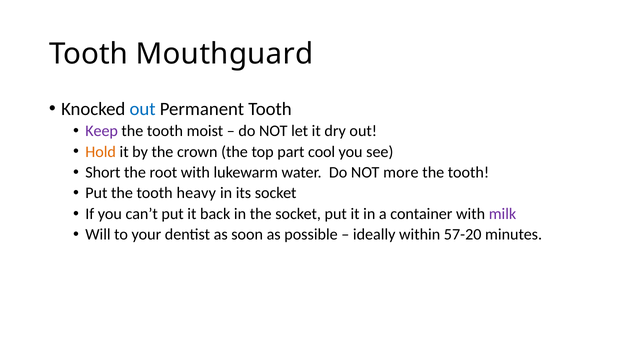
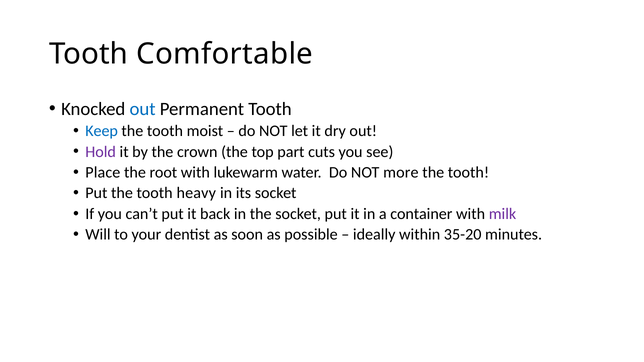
Mouthguard: Mouthguard -> Comfortable
Keep colour: purple -> blue
Hold colour: orange -> purple
cool: cool -> cuts
Short: Short -> Place
57-20: 57-20 -> 35-20
